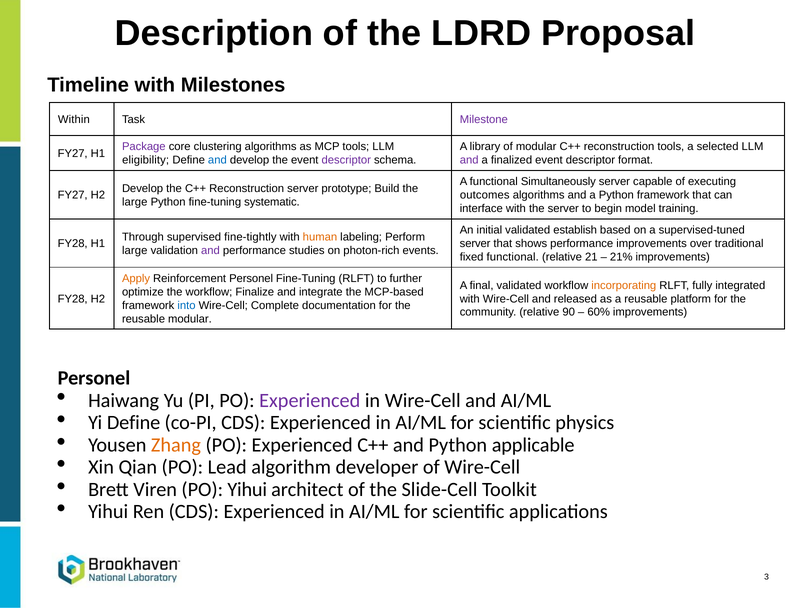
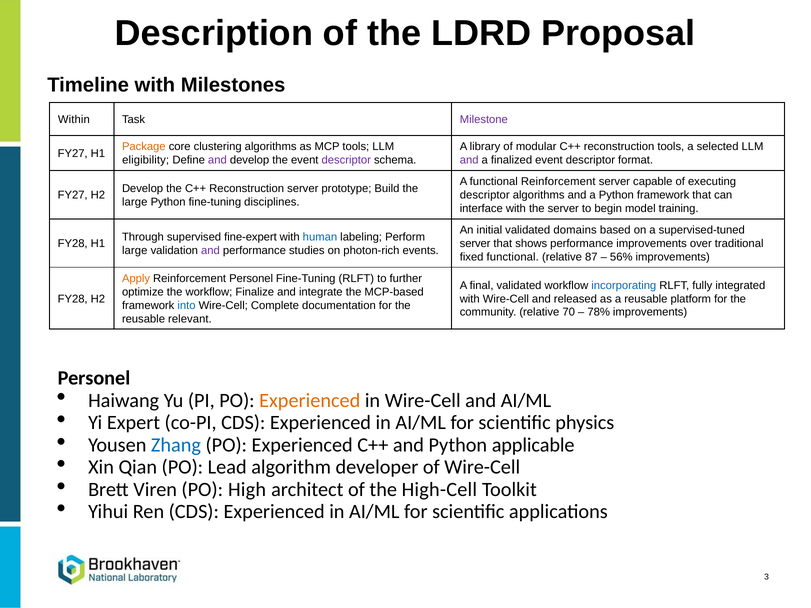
Package colour: purple -> orange
and at (217, 160) colour: blue -> purple
functional Simultaneously: Simultaneously -> Reinforcement
outcomes at (485, 195): outcomes -> descriptor
systematic: systematic -> disciplines
establish: establish -> domains
fine-tightly: fine-tightly -> fine-expert
human colour: orange -> blue
21: 21 -> 87
21%: 21% -> 56%
incorporating colour: orange -> blue
90: 90 -> 70
60%: 60% -> 78%
reusable modular: modular -> relevant
Experienced at (310, 401) colour: purple -> orange
Yi Define: Define -> Expert
Zhang colour: orange -> blue
PO Yihui: Yihui -> High
Slide-Cell: Slide-Cell -> High-Cell
